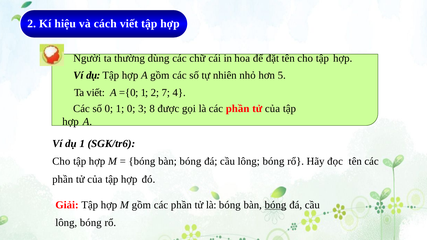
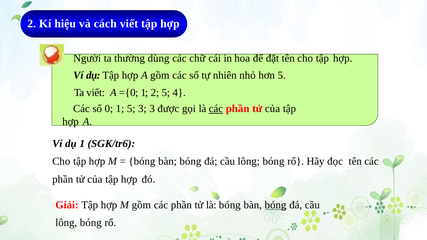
2 7: 7 -> 5
1 0: 0 -> 5
3 8: 8 -> 3
các at (216, 109) underline: none -> present
